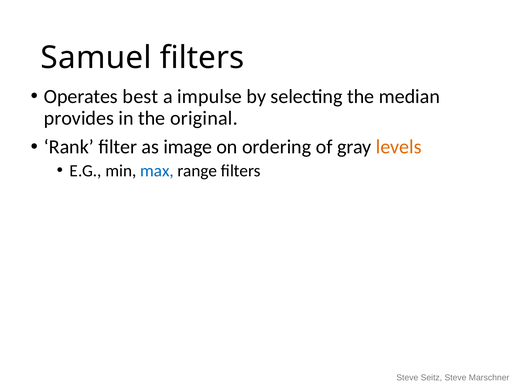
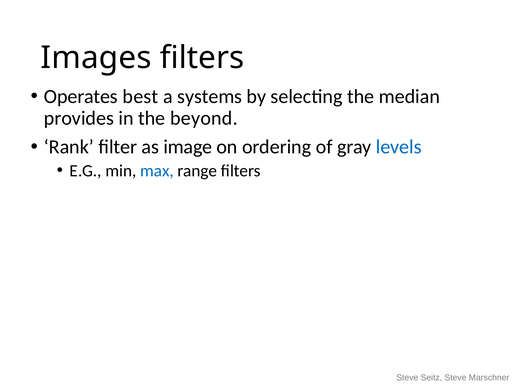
Samuel: Samuel -> Images
impulse: impulse -> systems
original: original -> beyond
levels colour: orange -> blue
